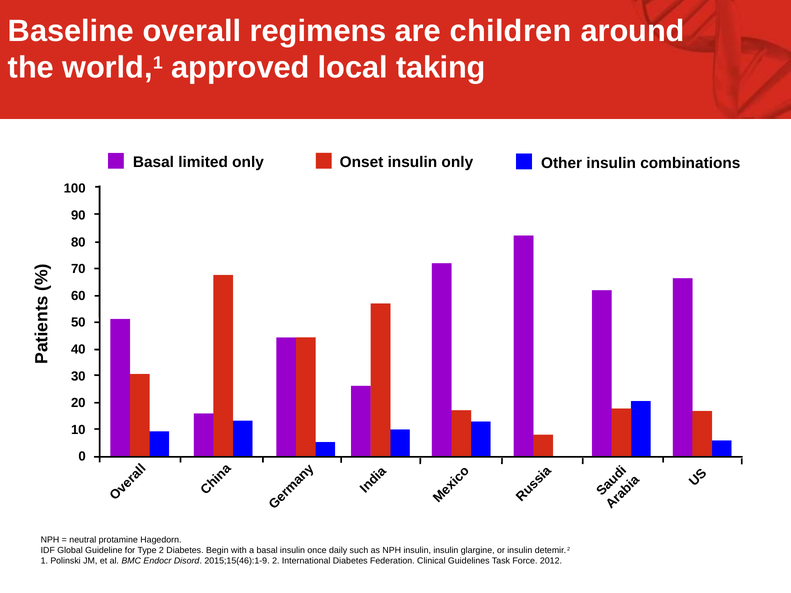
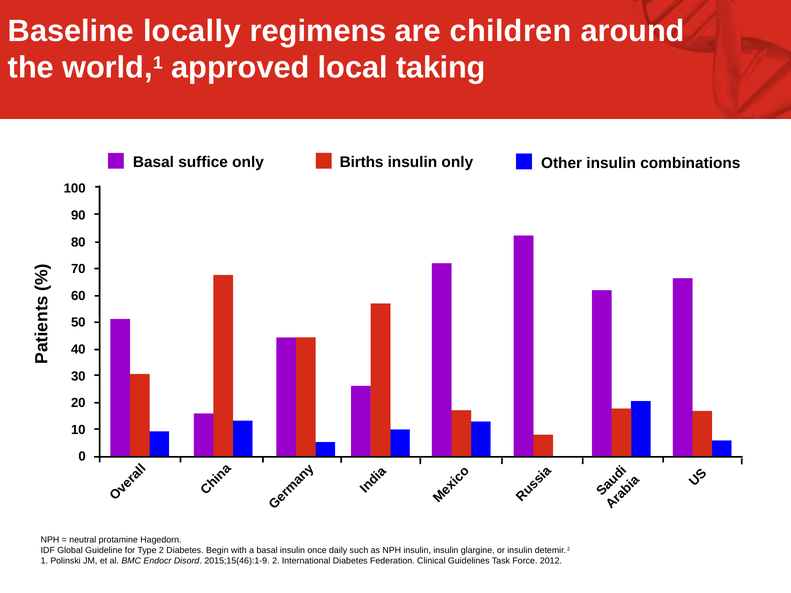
overall: overall -> locally
limited: limited -> suffice
Onset: Onset -> Births
